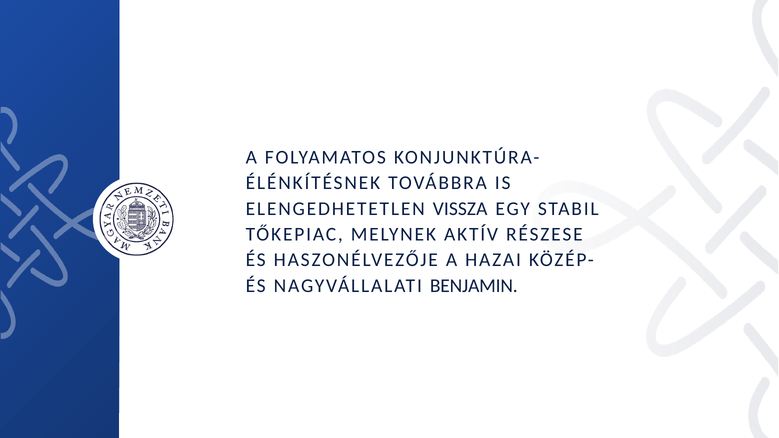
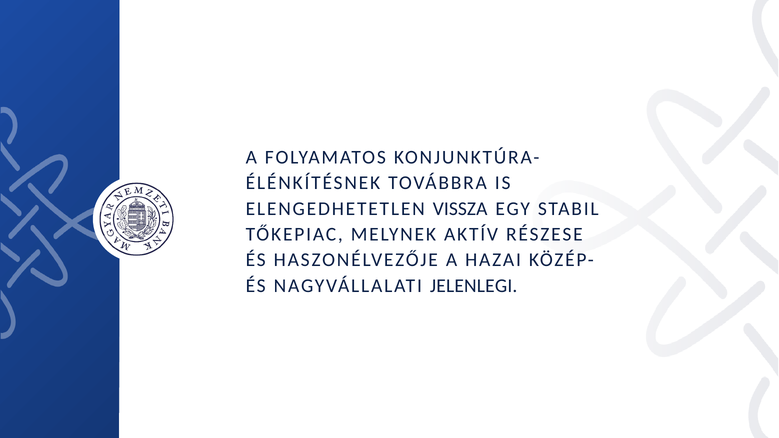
BENJAMIN: BENJAMIN -> JELENLEGI
